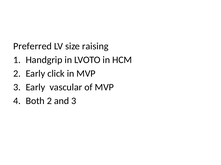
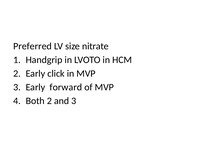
raising: raising -> nitrate
vascular: vascular -> forward
